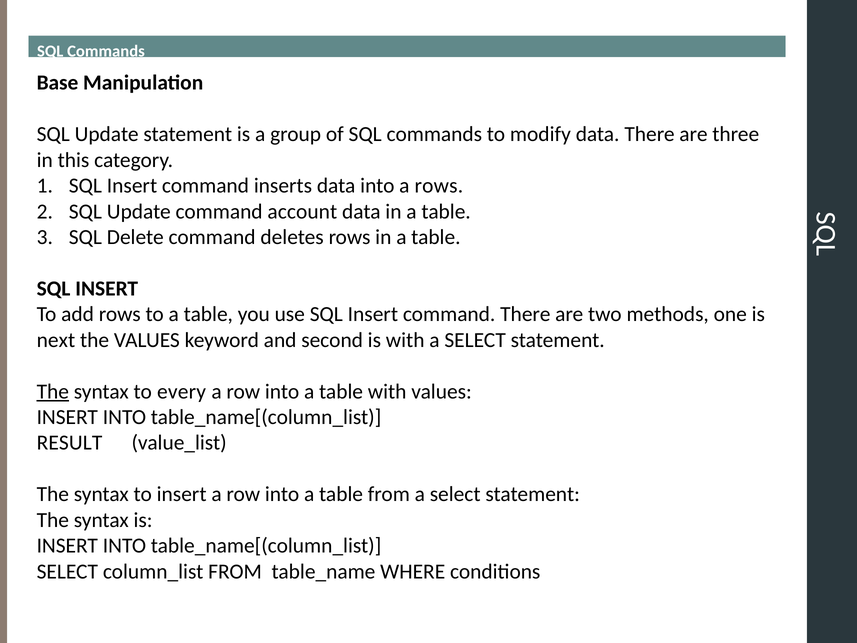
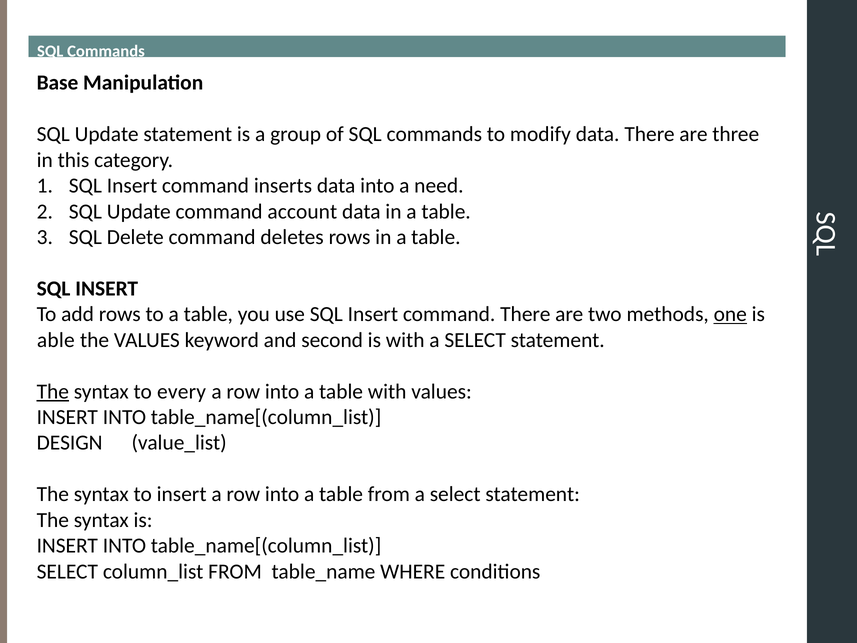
a rows: rows -> need
one underline: none -> present
next: next -> able
RESULT: RESULT -> DESIGN
